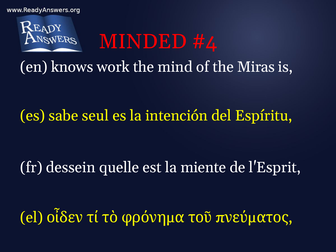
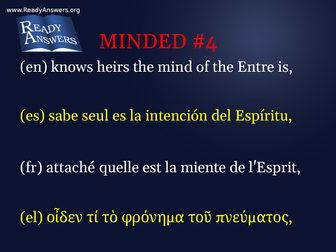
work: work -> heirs
Miras: Miras -> Entre
dessein: dessein -> attaché
